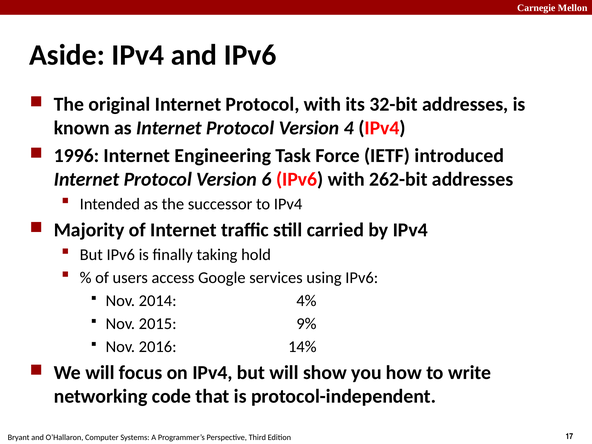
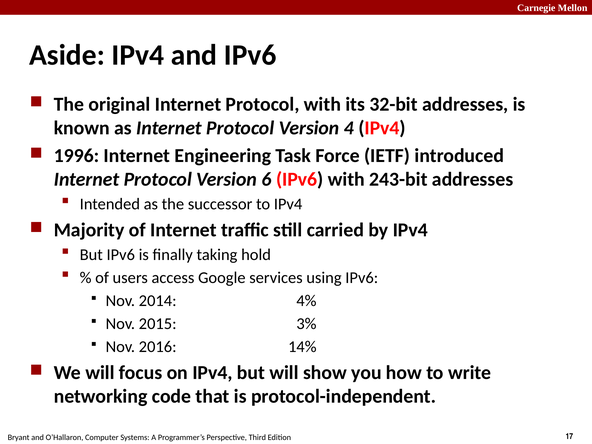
262-bit: 262-bit -> 243-bit
9%: 9% -> 3%
